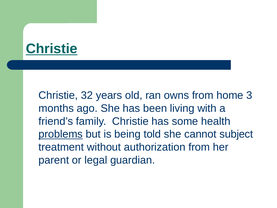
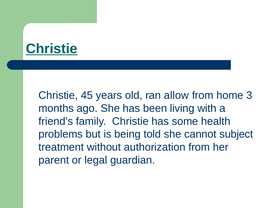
32: 32 -> 45
owns: owns -> allow
problems underline: present -> none
